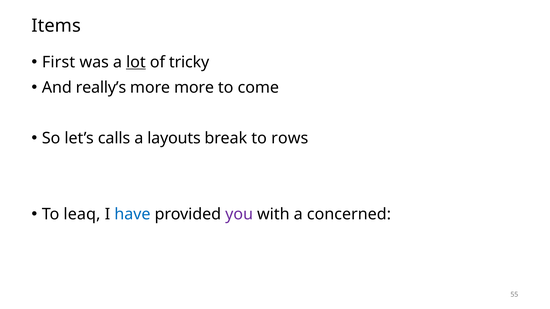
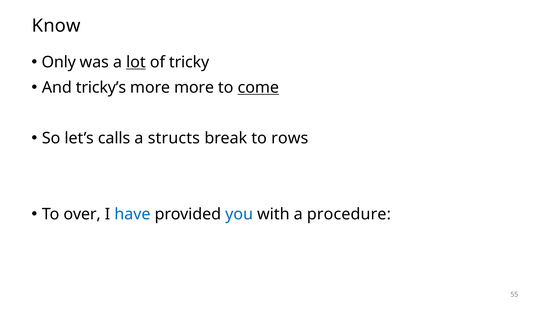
Items: Items -> Know
First: First -> Only
really’s: really’s -> tricky’s
come underline: none -> present
layouts: layouts -> structs
leaq: leaq -> over
you colour: purple -> blue
concerned: concerned -> procedure
